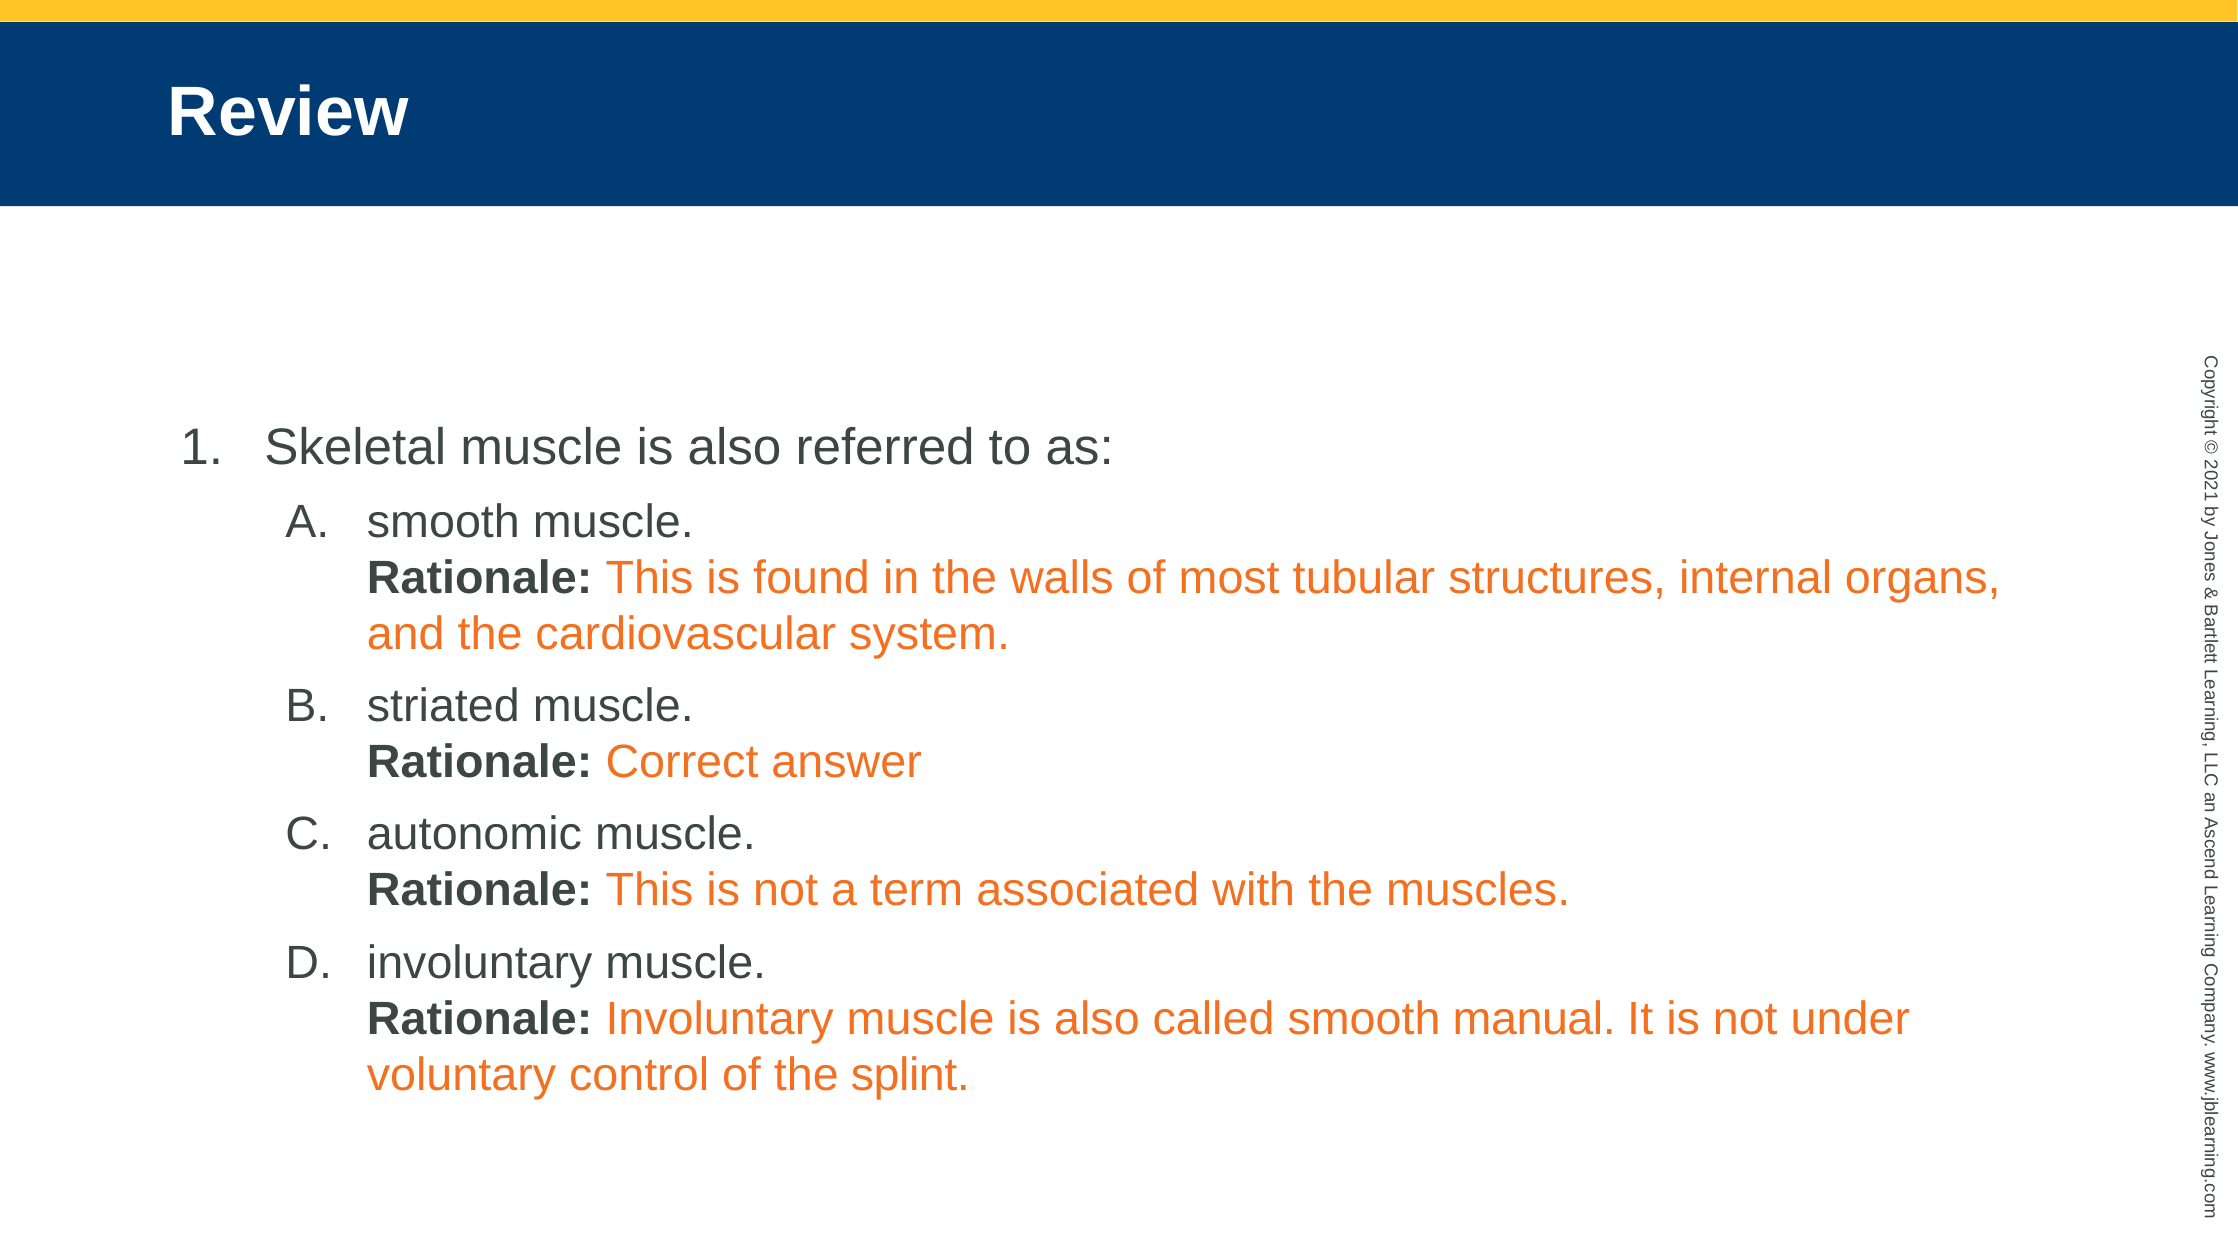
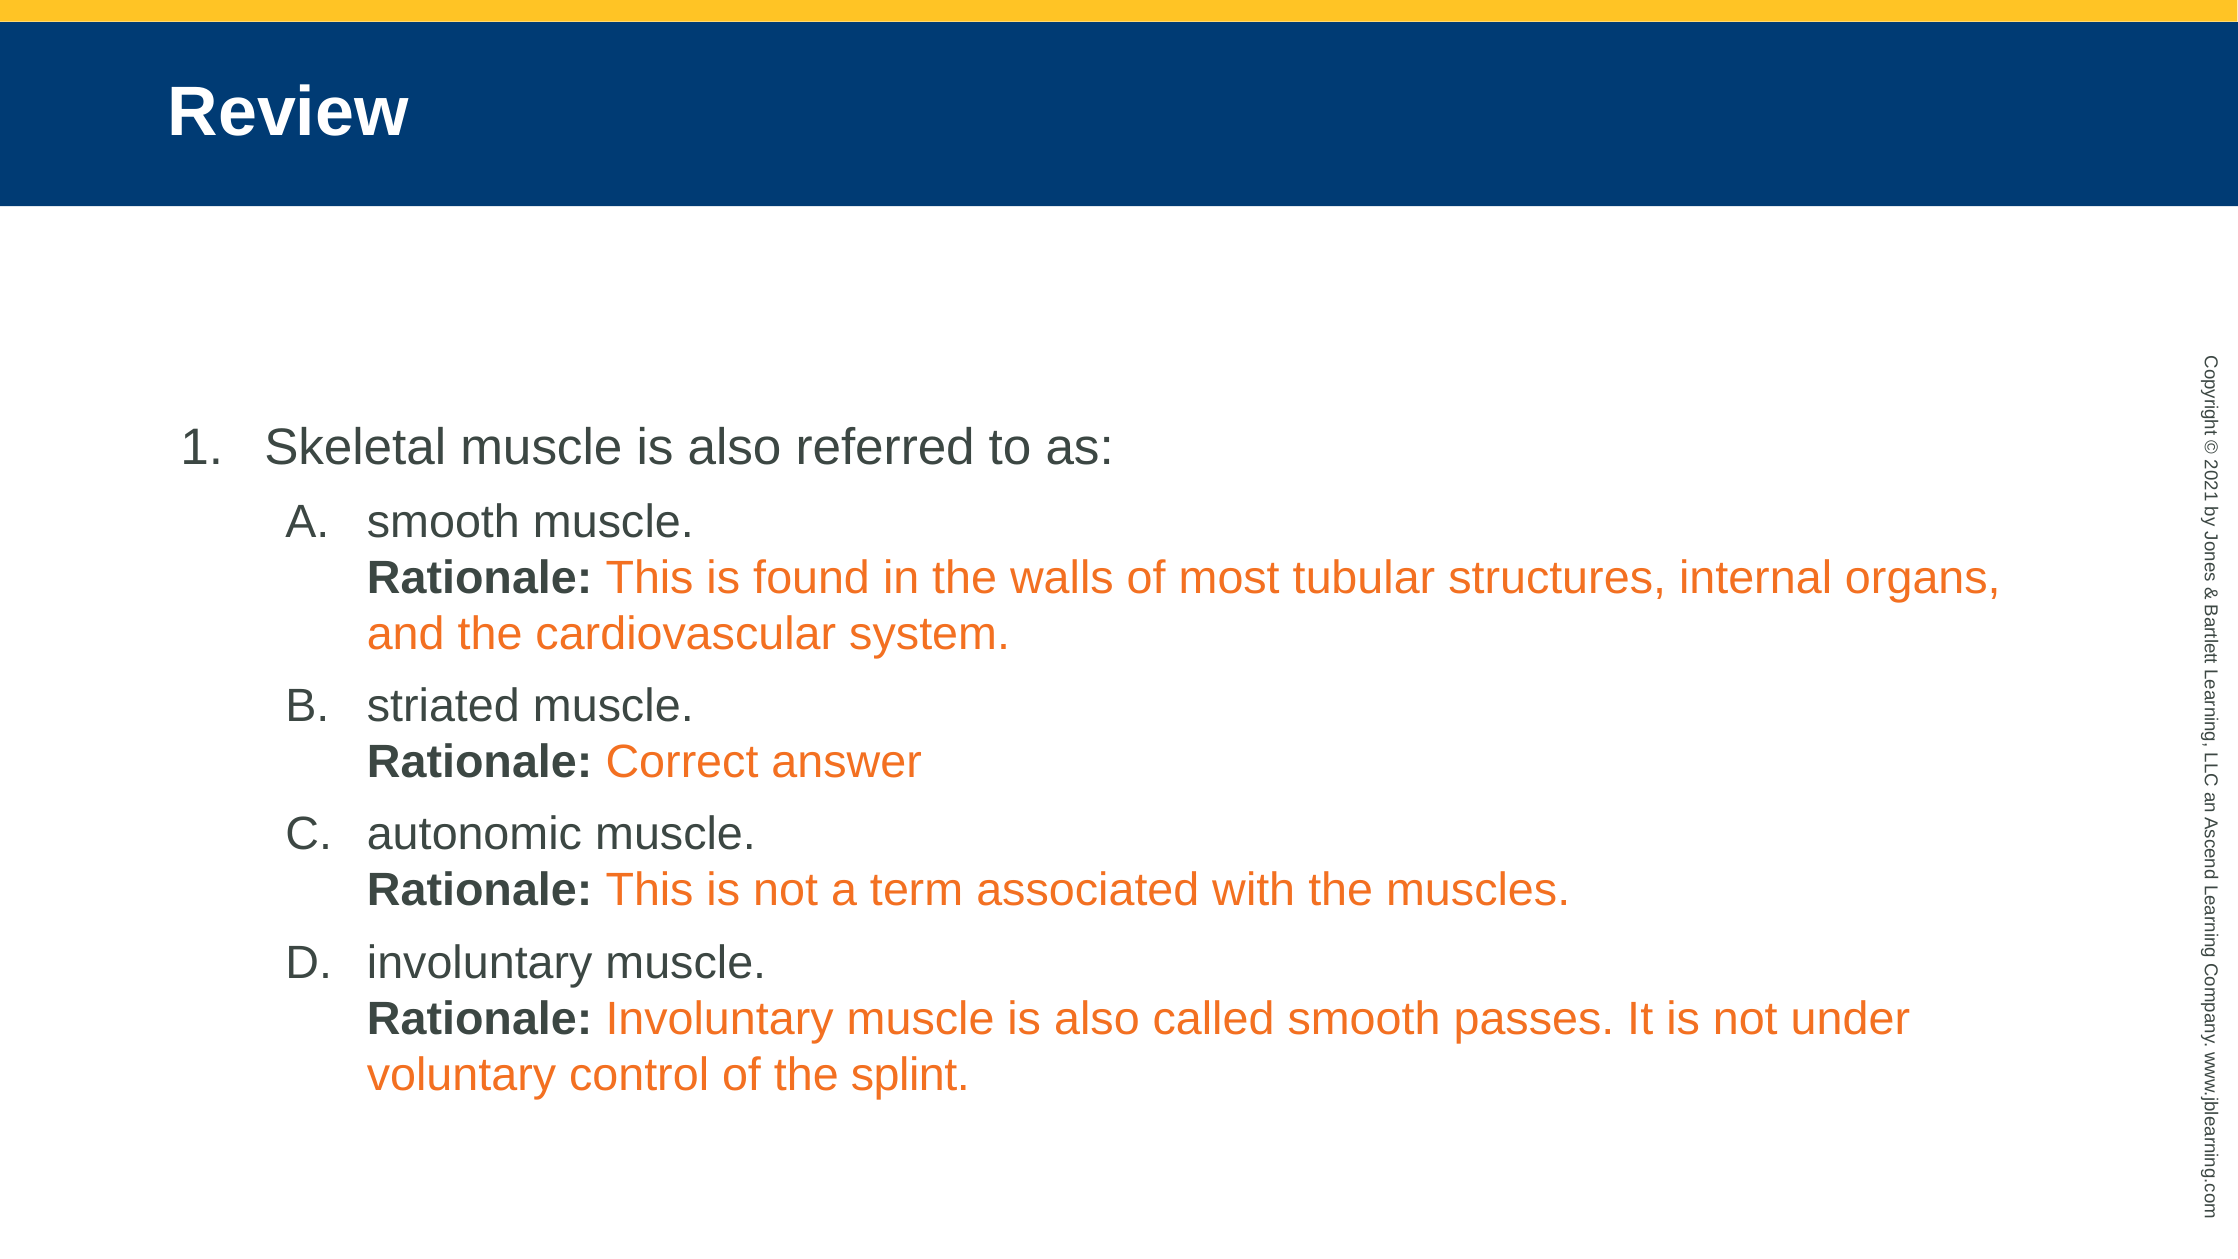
manual: manual -> passes
